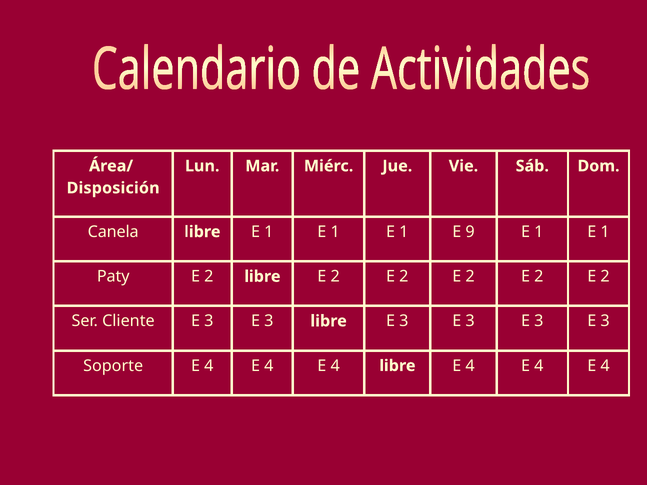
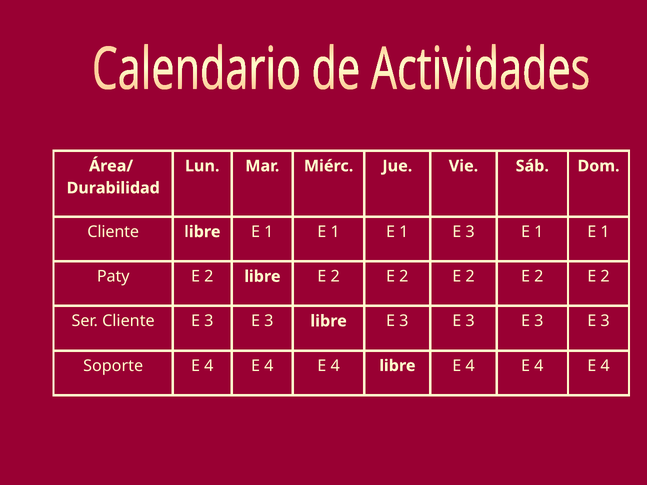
Disposición: Disposición -> Durabilidad
Canela at (113, 232): Canela -> Cliente
1 E 9: 9 -> 3
